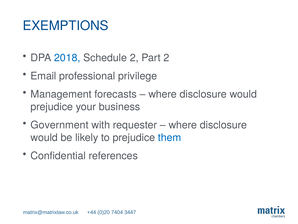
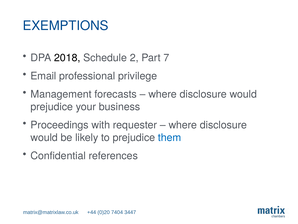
2018 colour: blue -> black
Part 2: 2 -> 7
Government: Government -> Proceedings
